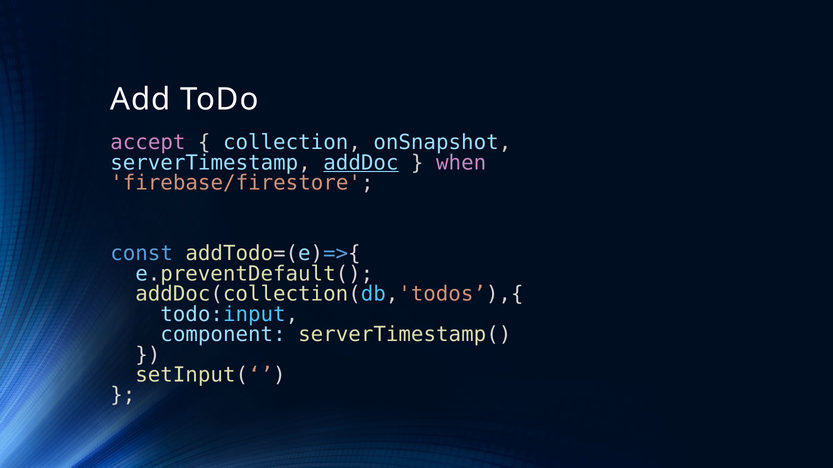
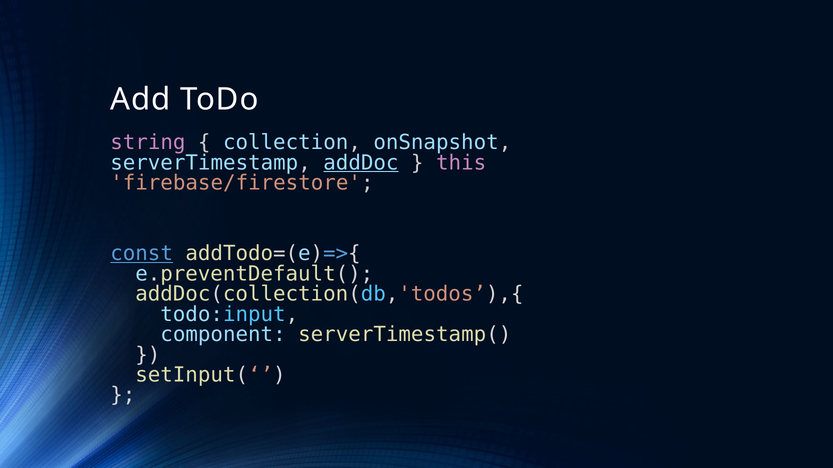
accept: accept -> string
when: when -> this
const underline: none -> present
